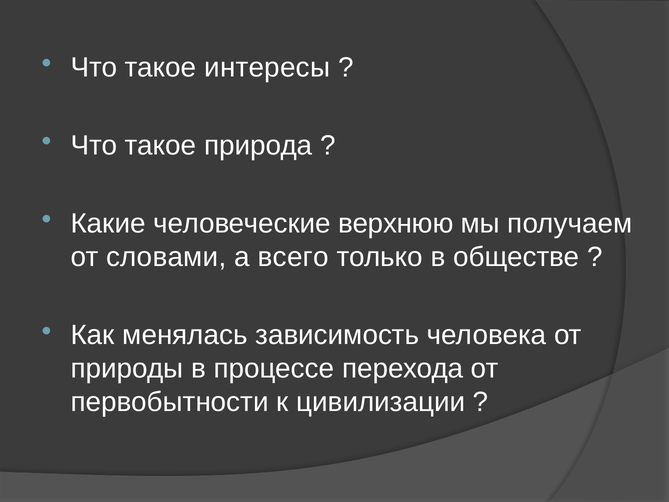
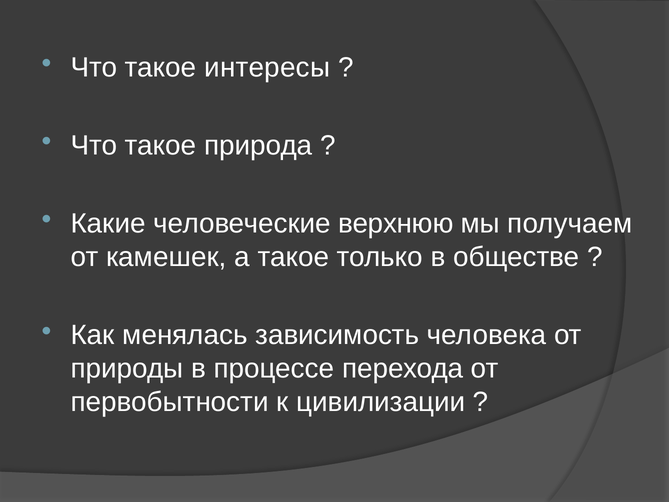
словами: словами -> камешек
а всего: всего -> такое
